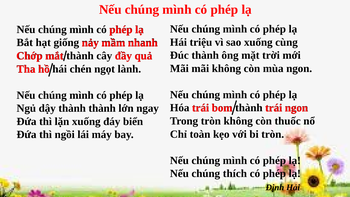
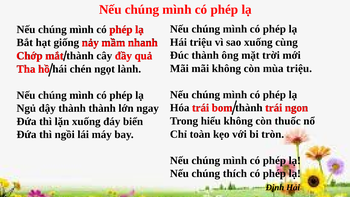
mùa ngon: ngon -> triệu
Trong tròn: tròn -> hiểu
